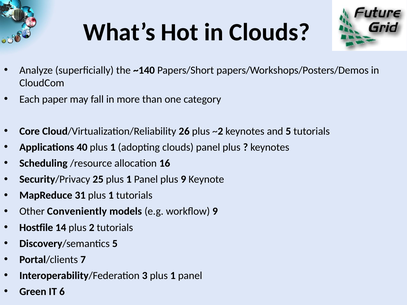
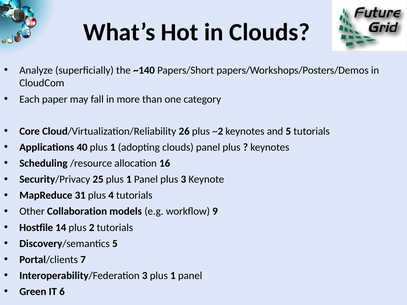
plus 9: 9 -> 3
31 plus 1: 1 -> 4
Conveniently: Conveniently -> Collaboration
